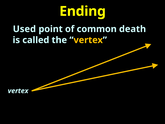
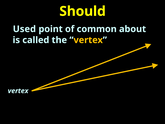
Ending: Ending -> Should
death: death -> about
